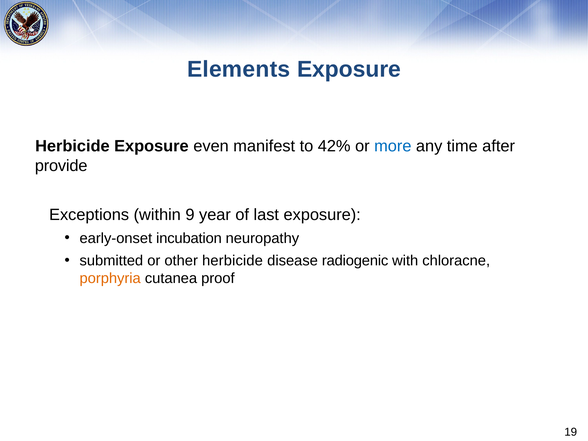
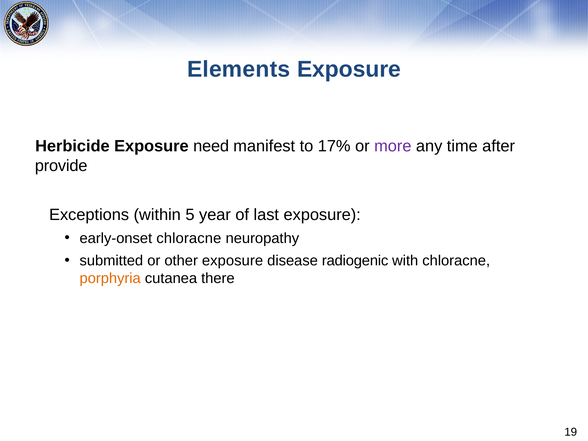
even: even -> need
42%: 42% -> 17%
more colour: blue -> purple
9: 9 -> 5
early-onset incubation: incubation -> chloracne
other herbicide: herbicide -> exposure
proof: proof -> there
